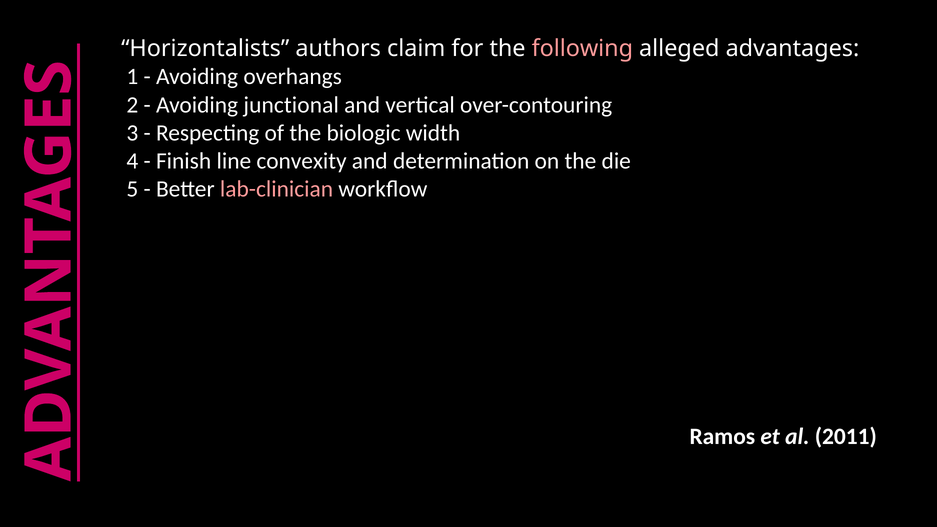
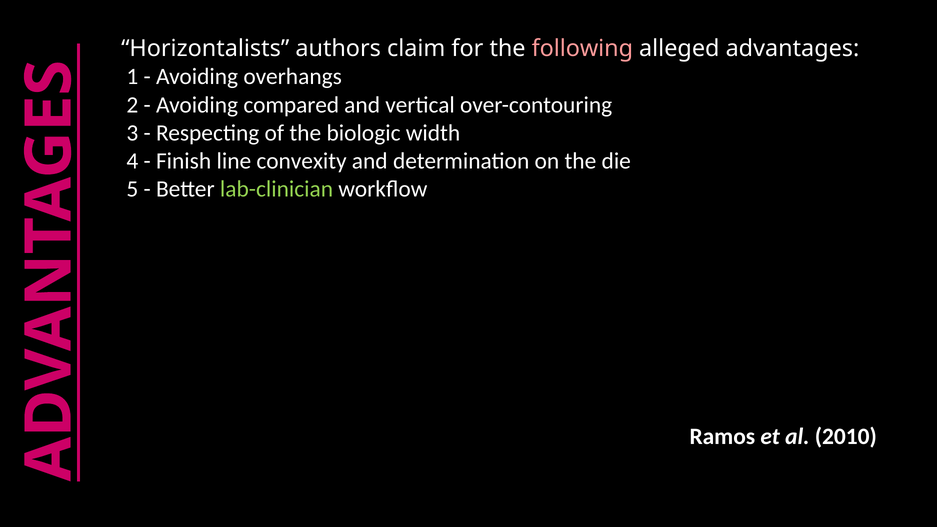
junctional: junctional -> compared
lab-clinician colour: pink -> light green
2011: 2011 -> 2010
